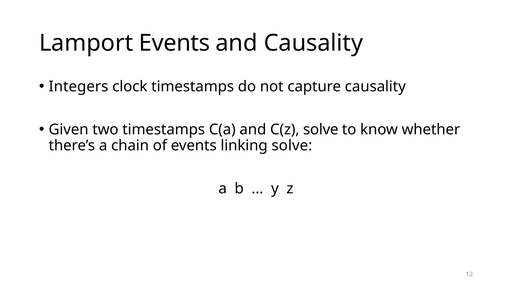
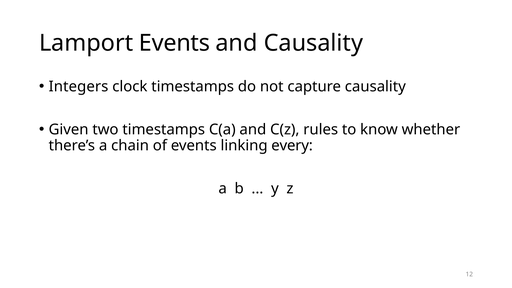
C(z solve: solve -> rules
linking solve: solve -> every
